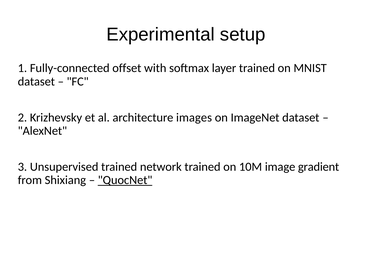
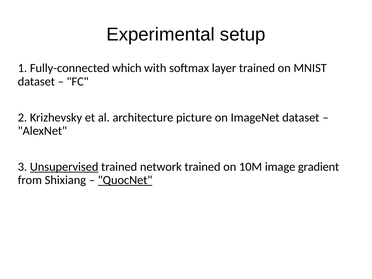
offset: offset -> which
images: images -> picture
Unsupervised underline: none -> present
